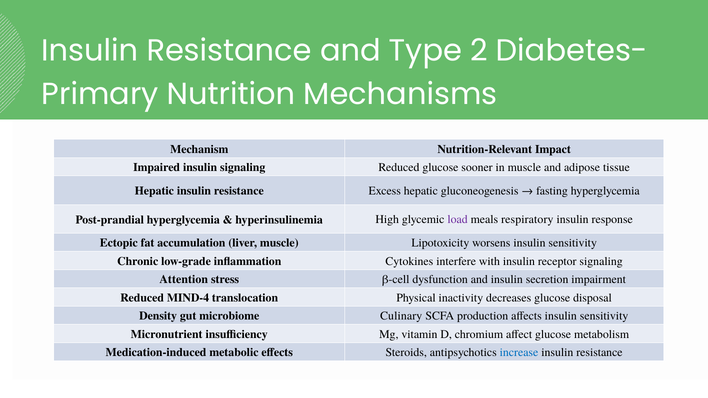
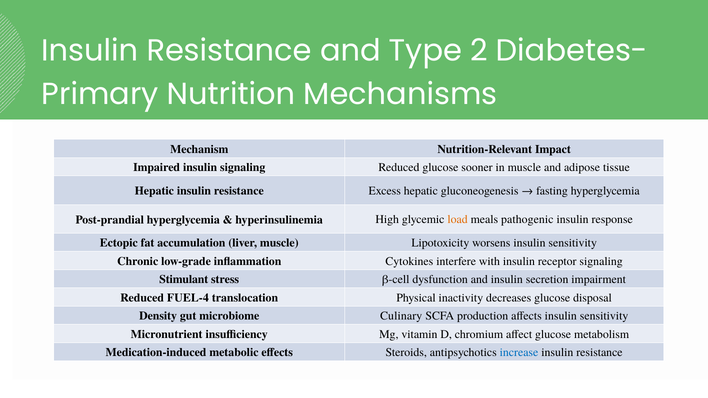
load colour: purple -> orange
respiratory: respiratory -> pathogenic
Attention: Attention -> Stimulant
MIND-4: MIND-4 -> FUEL-4
